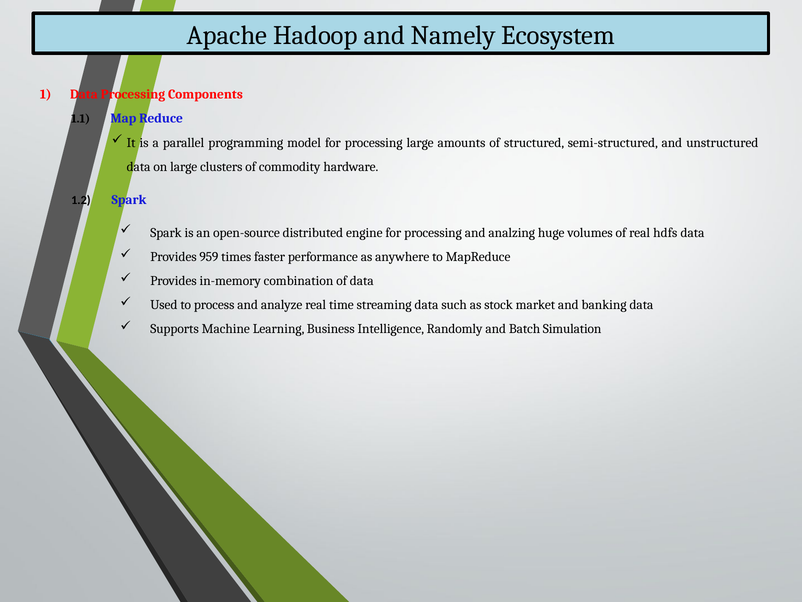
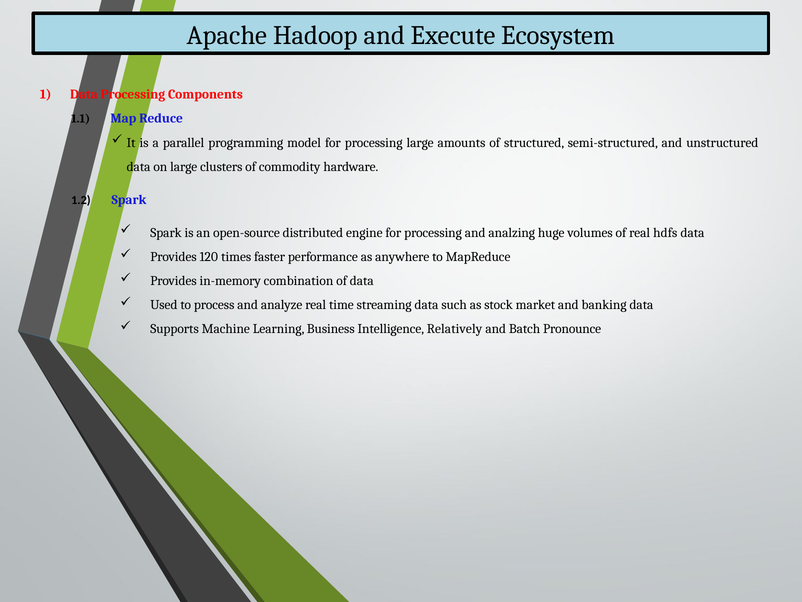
Namely: Namely -> Execute
959: 959 -> 120
Randomly: Randomly -> Relatively
Simulation: Simulation -> Pronounce
